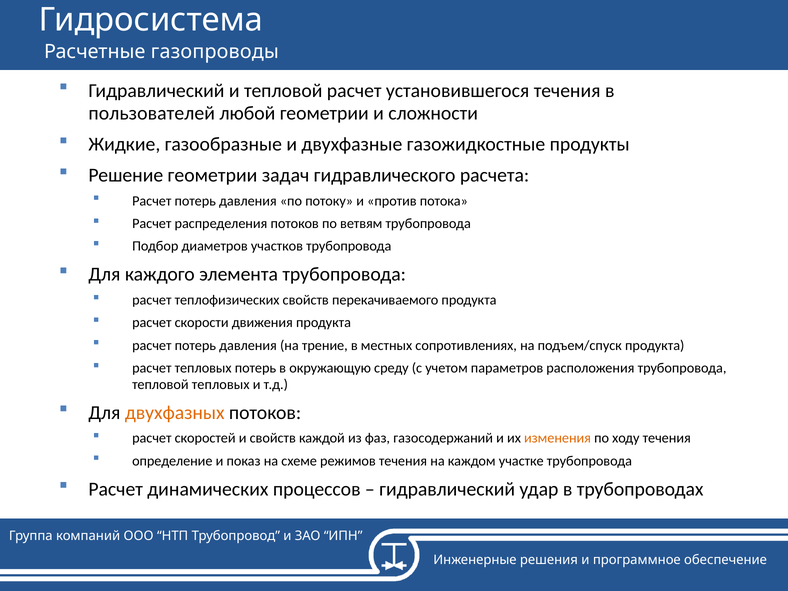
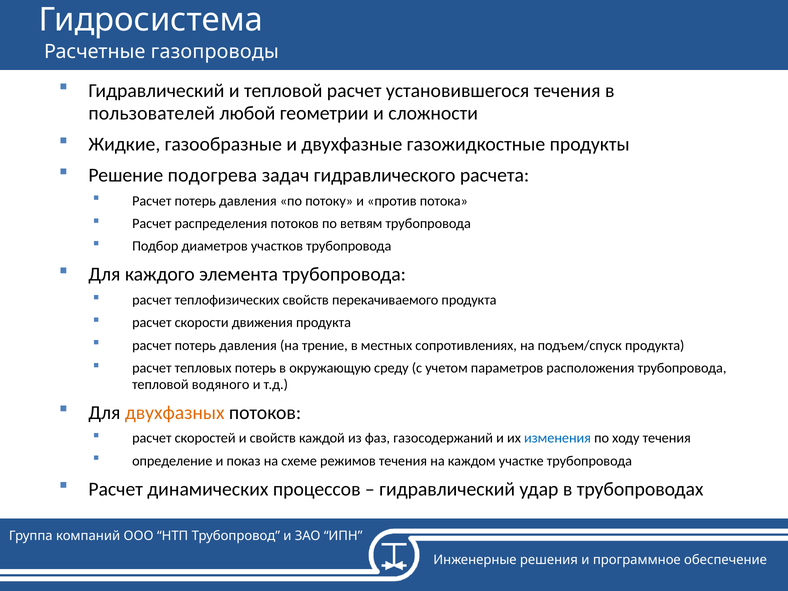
Решение геометрии: геометрии -> подогрева
тепловой тепловых: тепловых -> водяного
изменения colour: orange -> blue
